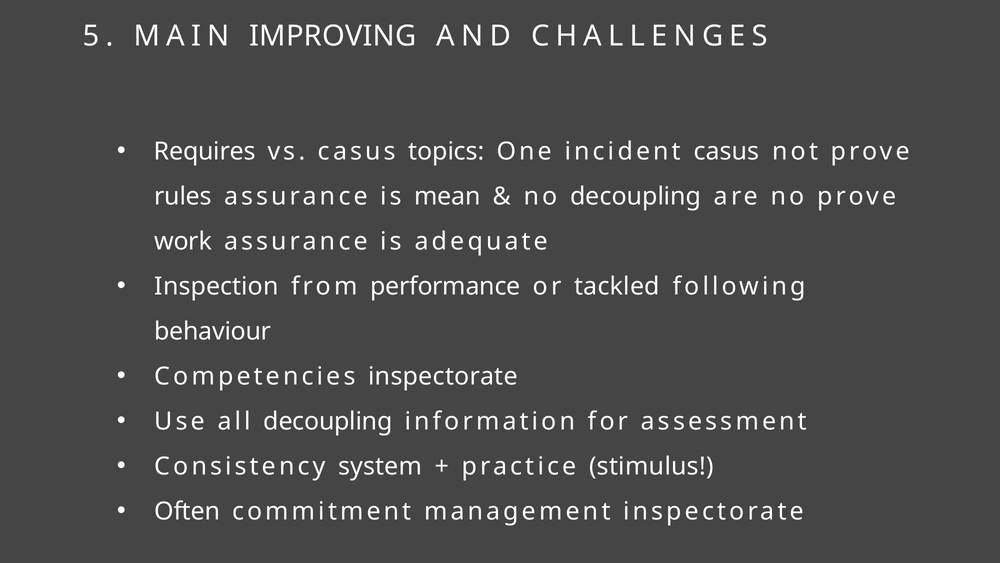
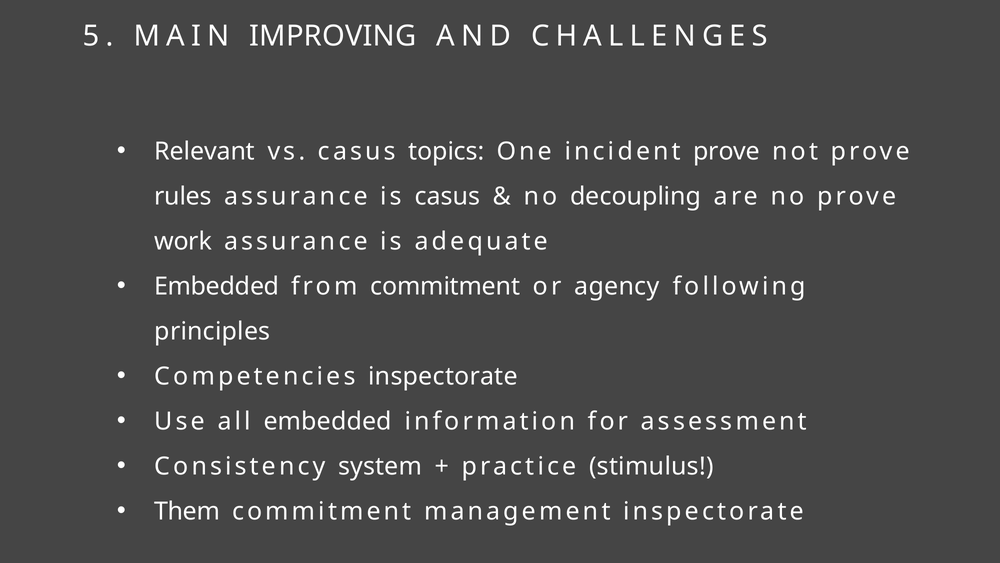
Requires: Requires -> Relevant
incident casus: casus -> prove
is mean: mean -> casus
Inspection at (216, 286): Inspection -> Embedded
from performance: performance -> commitment
tackled: tackled -> agency
behaviour: behaviour -> principles
all decoupling: decoupling -> embedded
Often: Often -> Them
